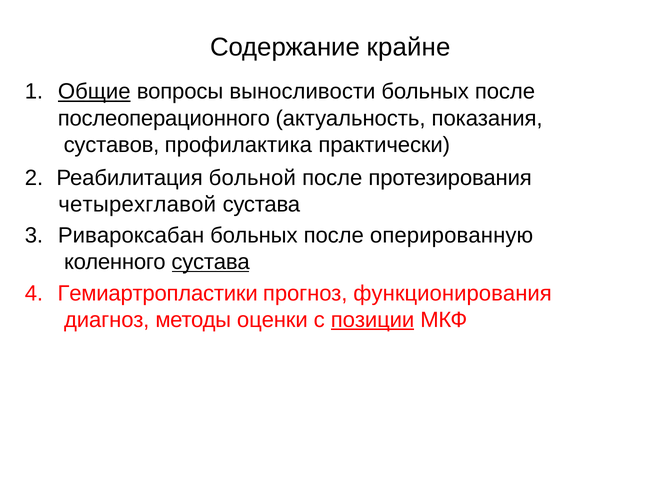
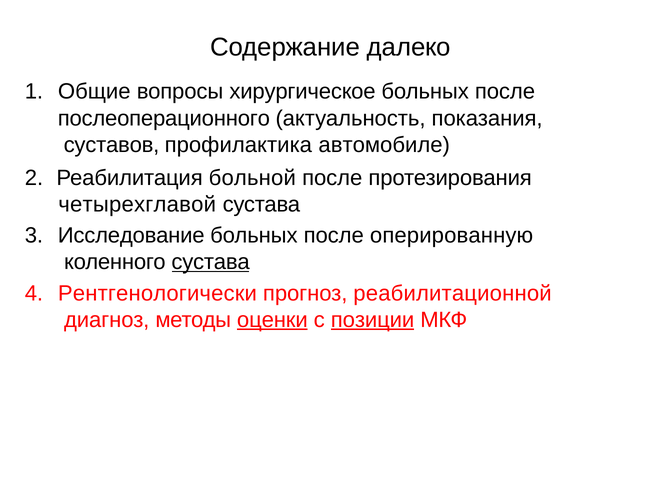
крайне: крайне -> далеко
Общие underline: present -> none
выносливости: выносливости -> хирургическое
практически: практически -> автомобиле
Ривароксабан: Ривароксабан -> Исследование
Гемиартропластики: Гемиартропластики -> Рентгенологически
функционирования: функционирования -> реабилитационной
оценки underline: none -> present
